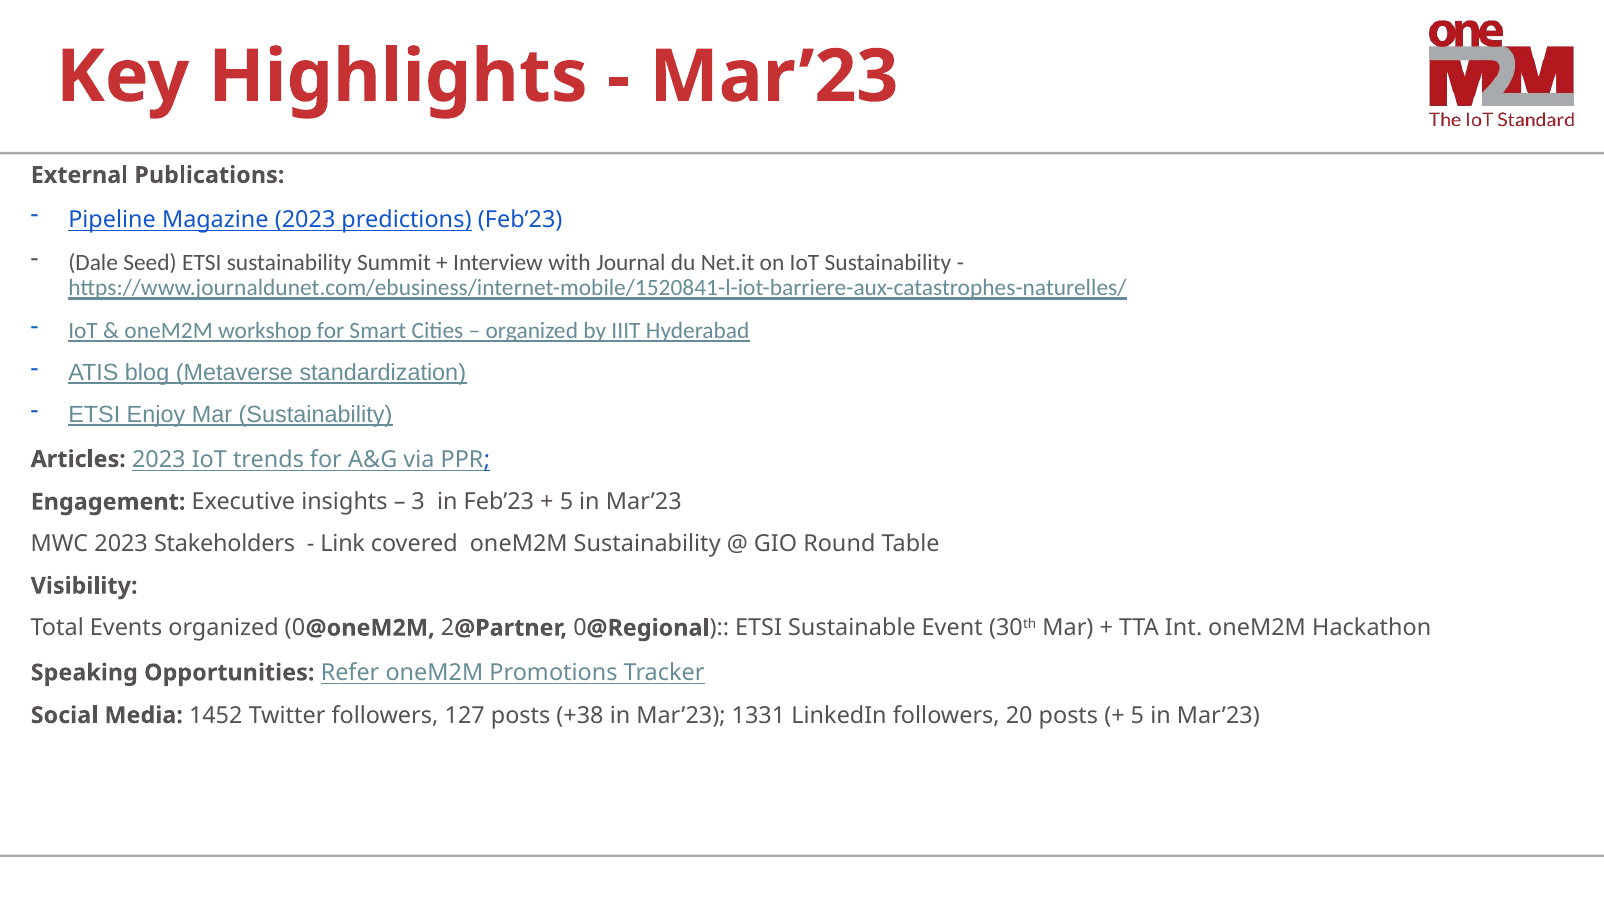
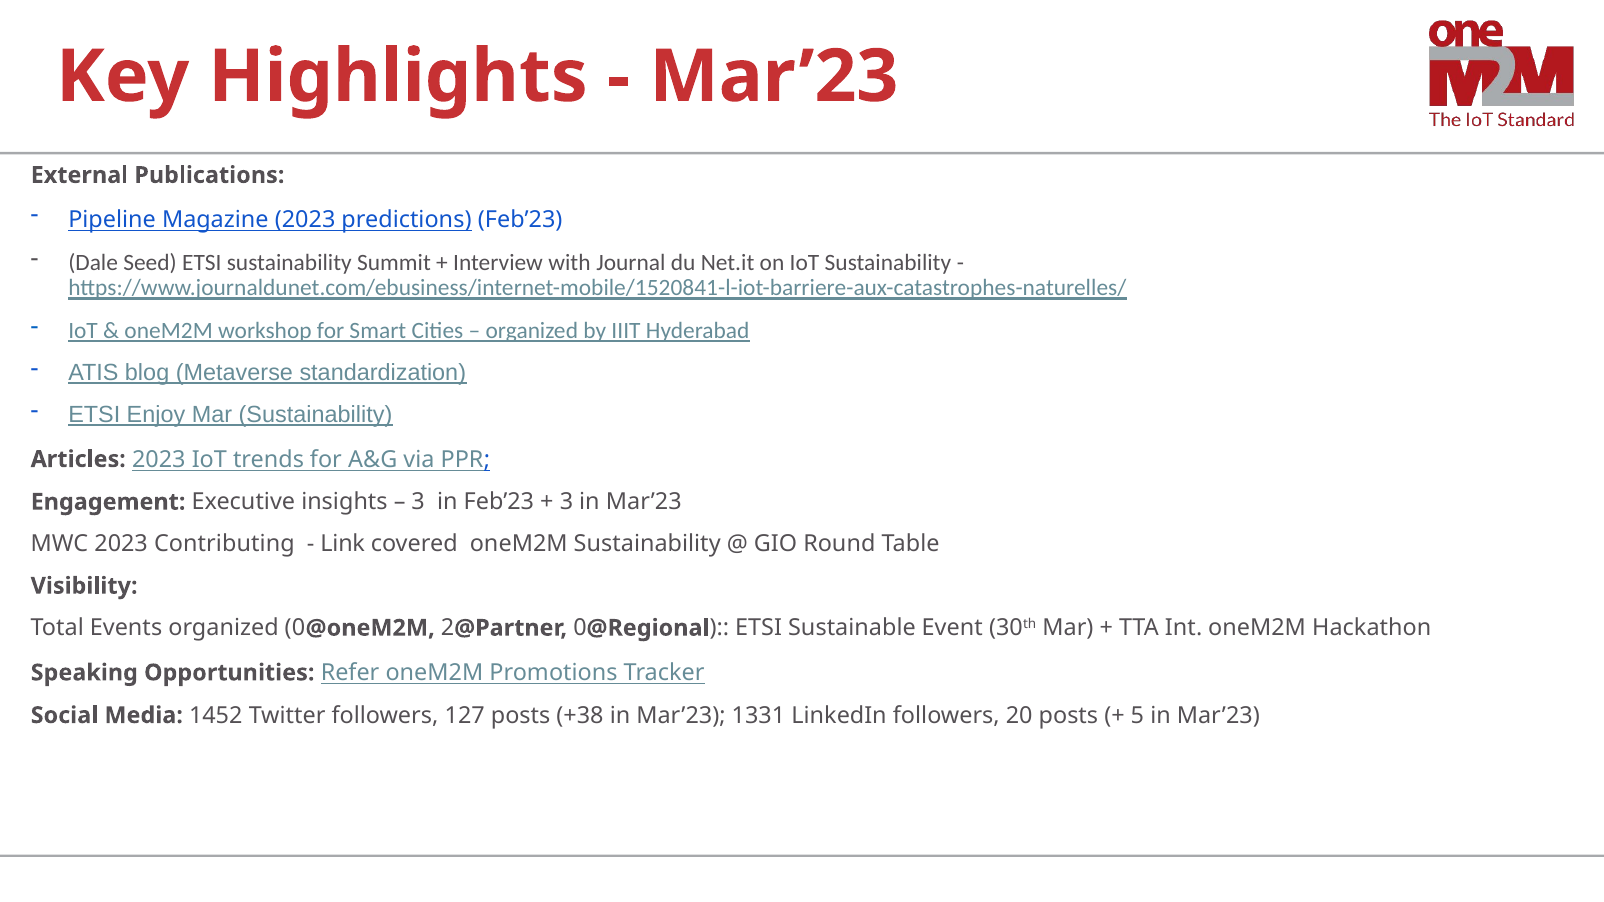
5 at (566, 502): 5 -> 3
Stakeholders: Stakeholders -> Contributing
